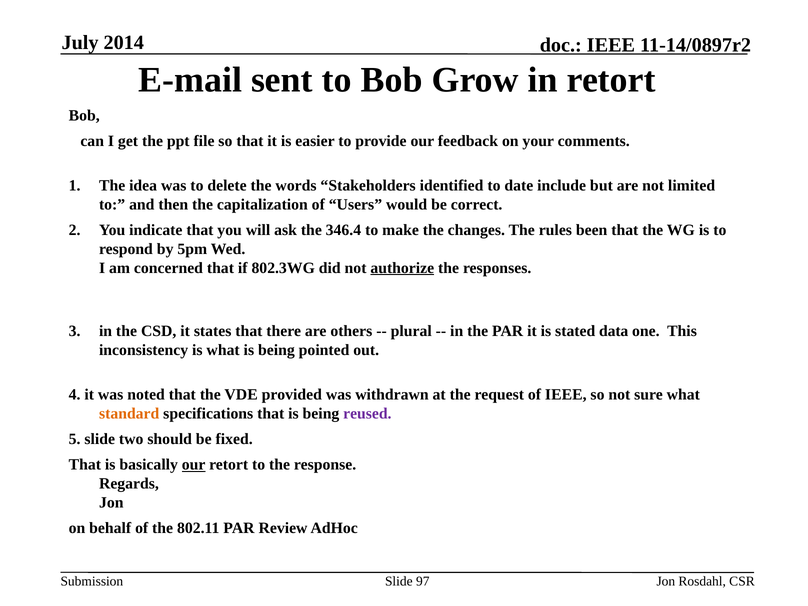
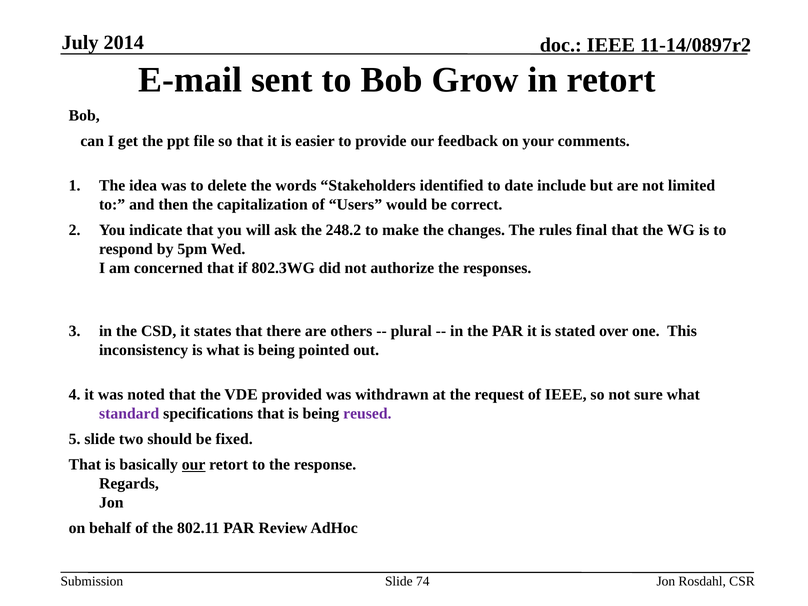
346.4: 346.4 -> 248.2
been: been -> final
authorize underline: present -> none
data: data -> over
standard colour: orange -> purple
97: 97 -> 74
